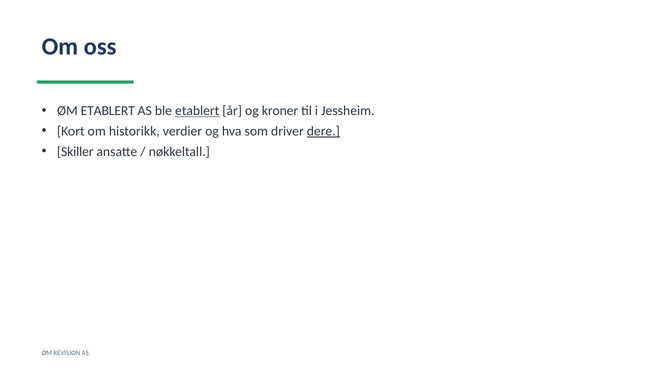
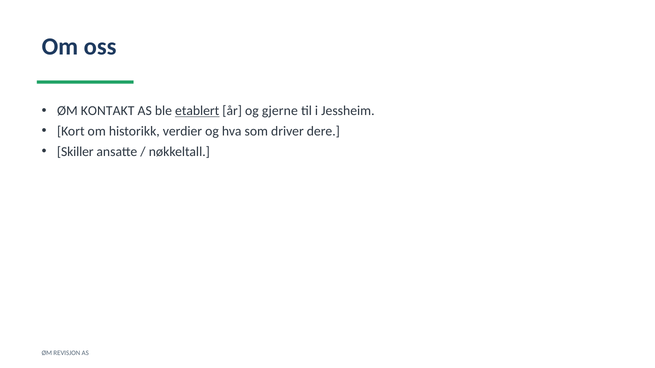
ØM ETABLERT: ETABLERT -> KONTAKT
kroner: kroner -> gjerne
dere underline: present -> none
